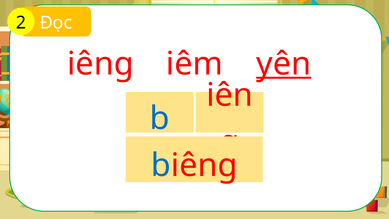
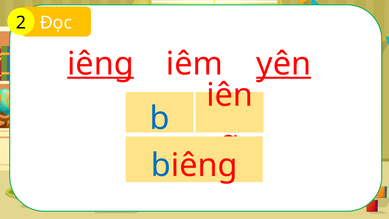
iêng underline: none -> present
